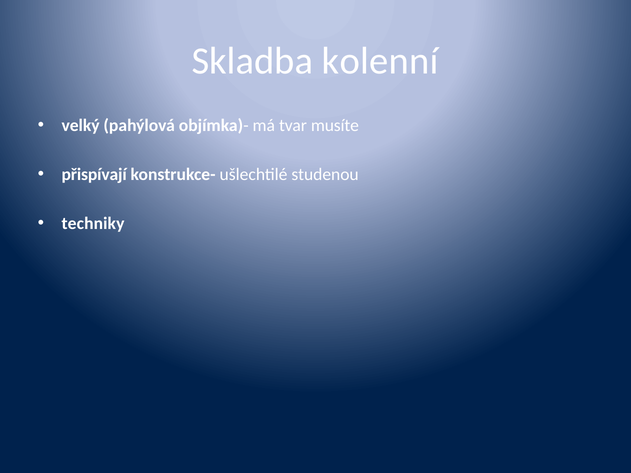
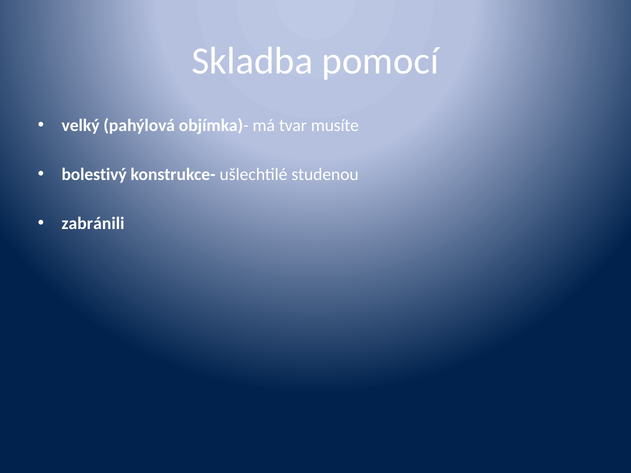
kolenní: kolenní -> pomocí
přispívají: přispívají -> bolestivý
techniky: techniky -> zabránili
